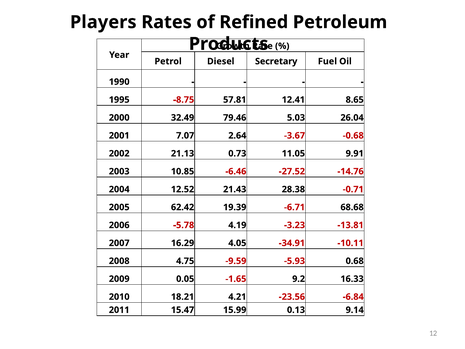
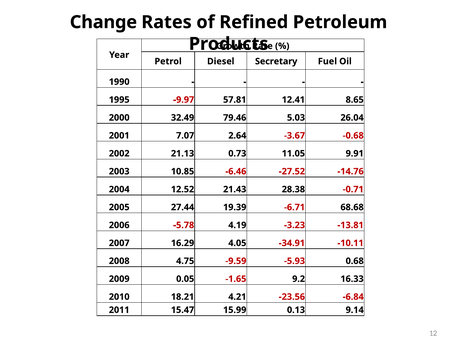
Players: Players -> Change
-8.75: -8.75 -> -9.97
62.42: 62.42 -> 27.44
